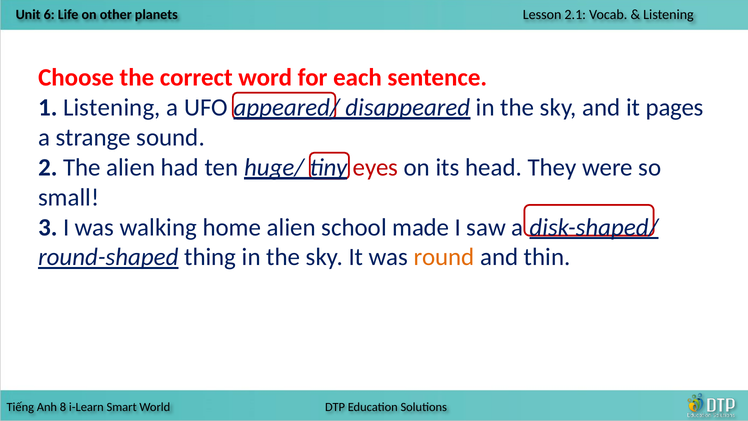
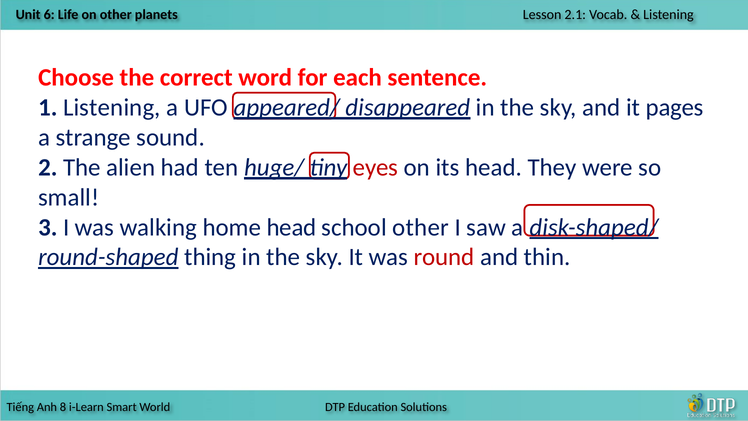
home alien: alien -> head
school made: made -> other
round colour: orange -> red
